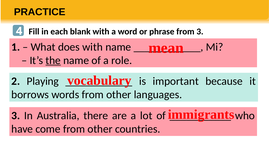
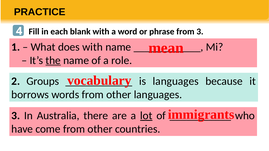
Playing: Playing -> Groups
is important: important -> languages
lot underline: none -> present
